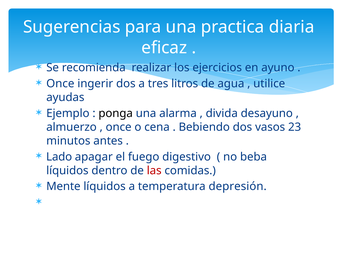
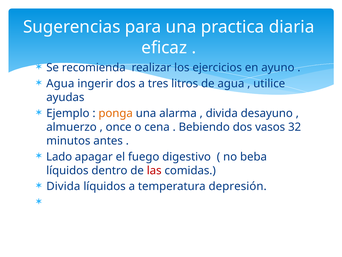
Once at (60, 84): Once -> Agua
ponga colour: black -> orange
23: 23 -> 32
Mente at (63, 186): Mente -> Divida
